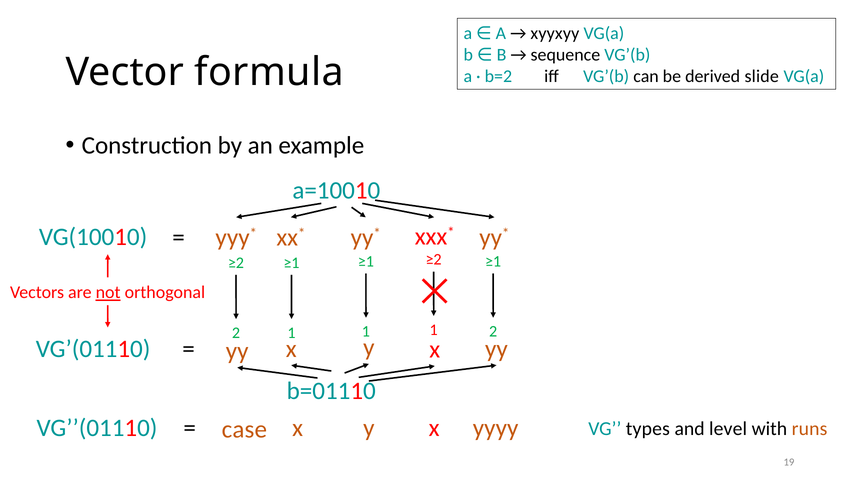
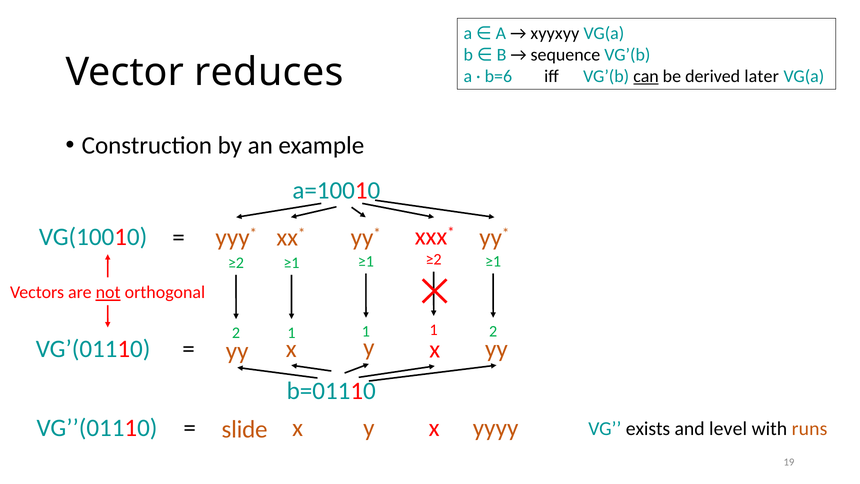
formula: formula -> reduces
b=2: b=2 -> b=6
can underline: none -> present
slide: slide -> later
case: case -> slide
types: types -> exists
